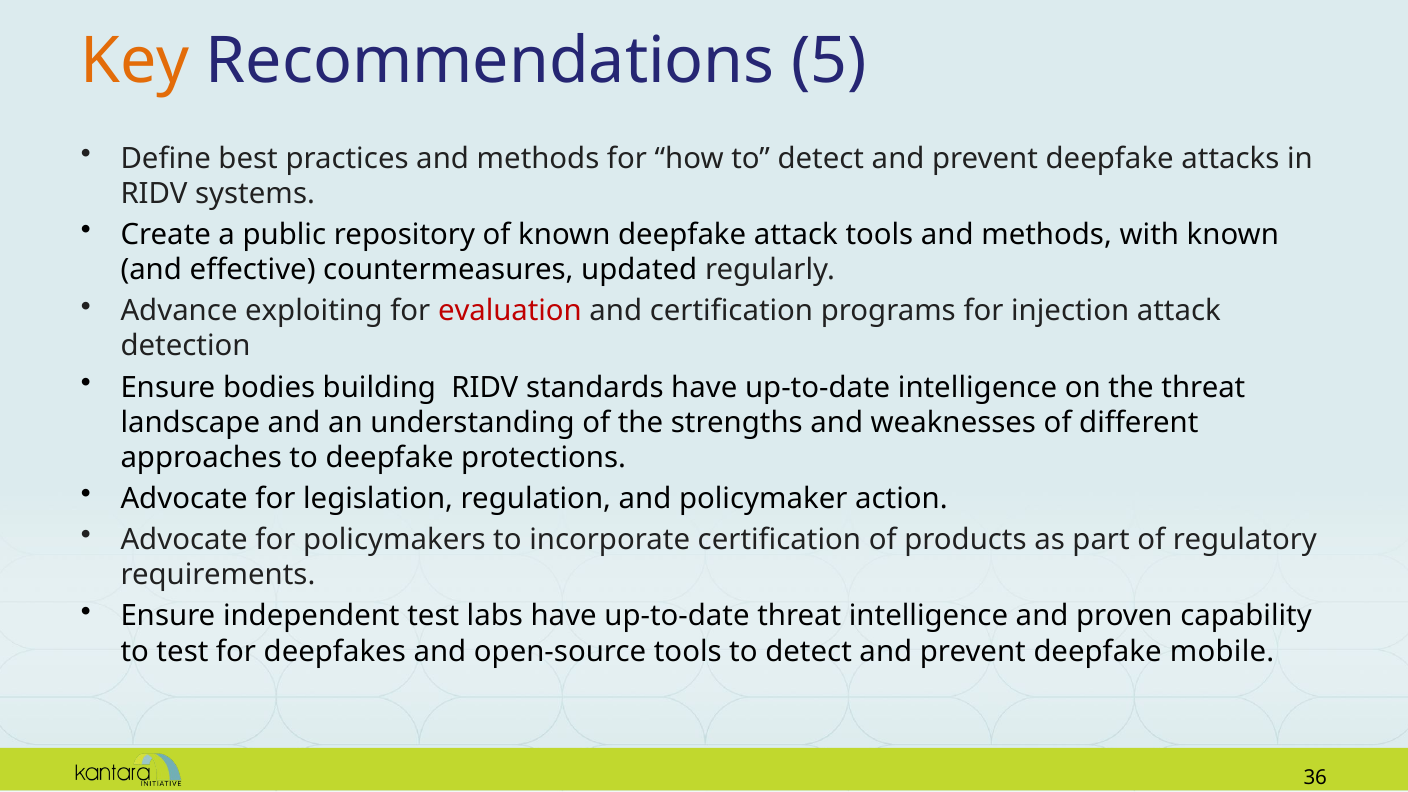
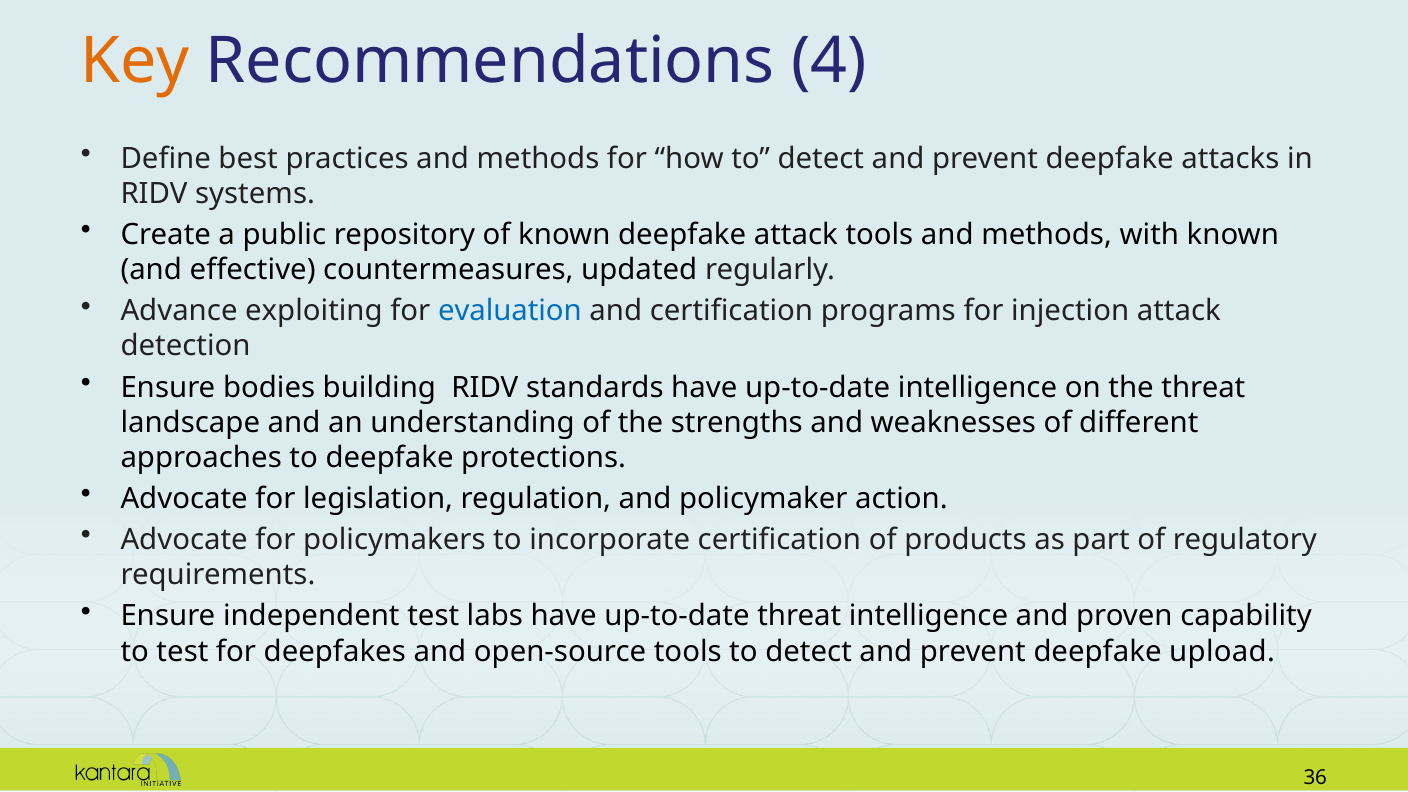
5: 5 -> 4
evaluation colour: red -> blue
mobile: mobile -> upload
